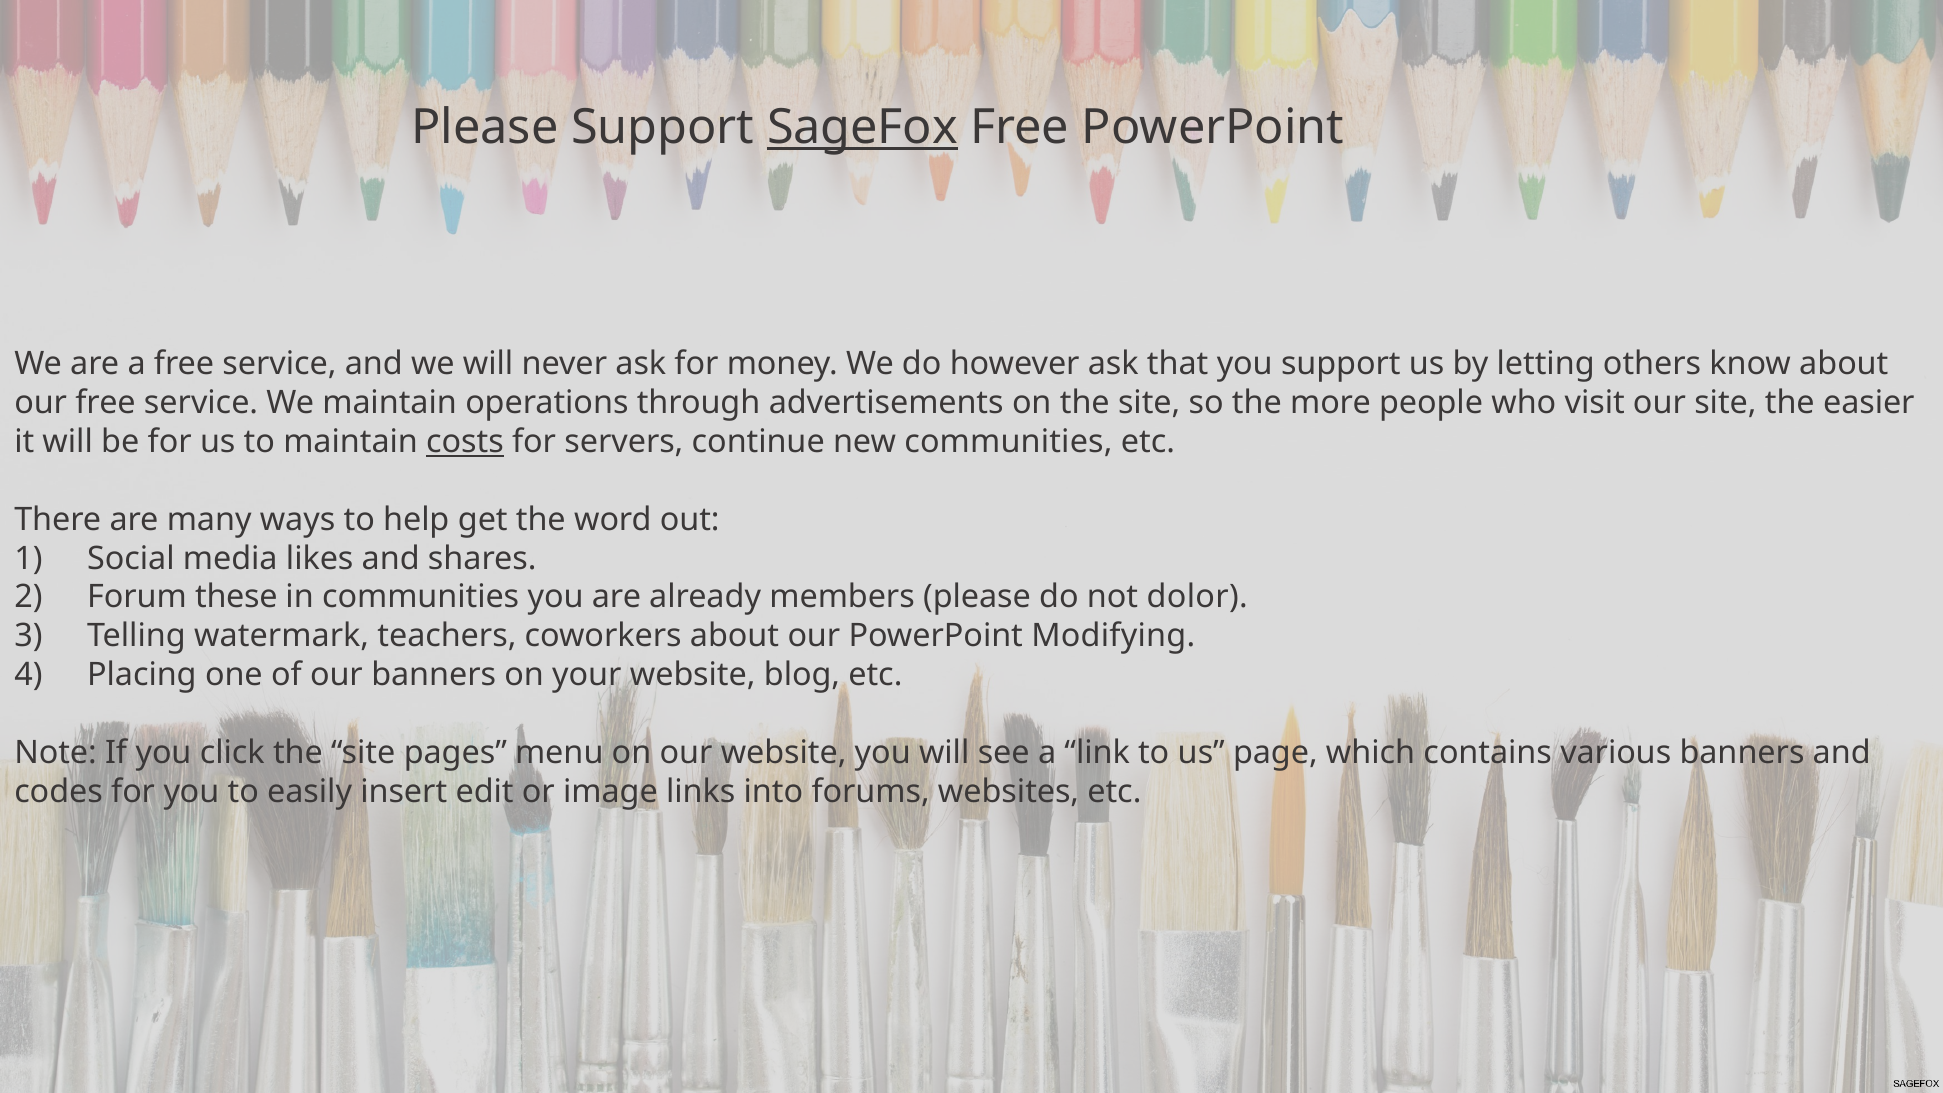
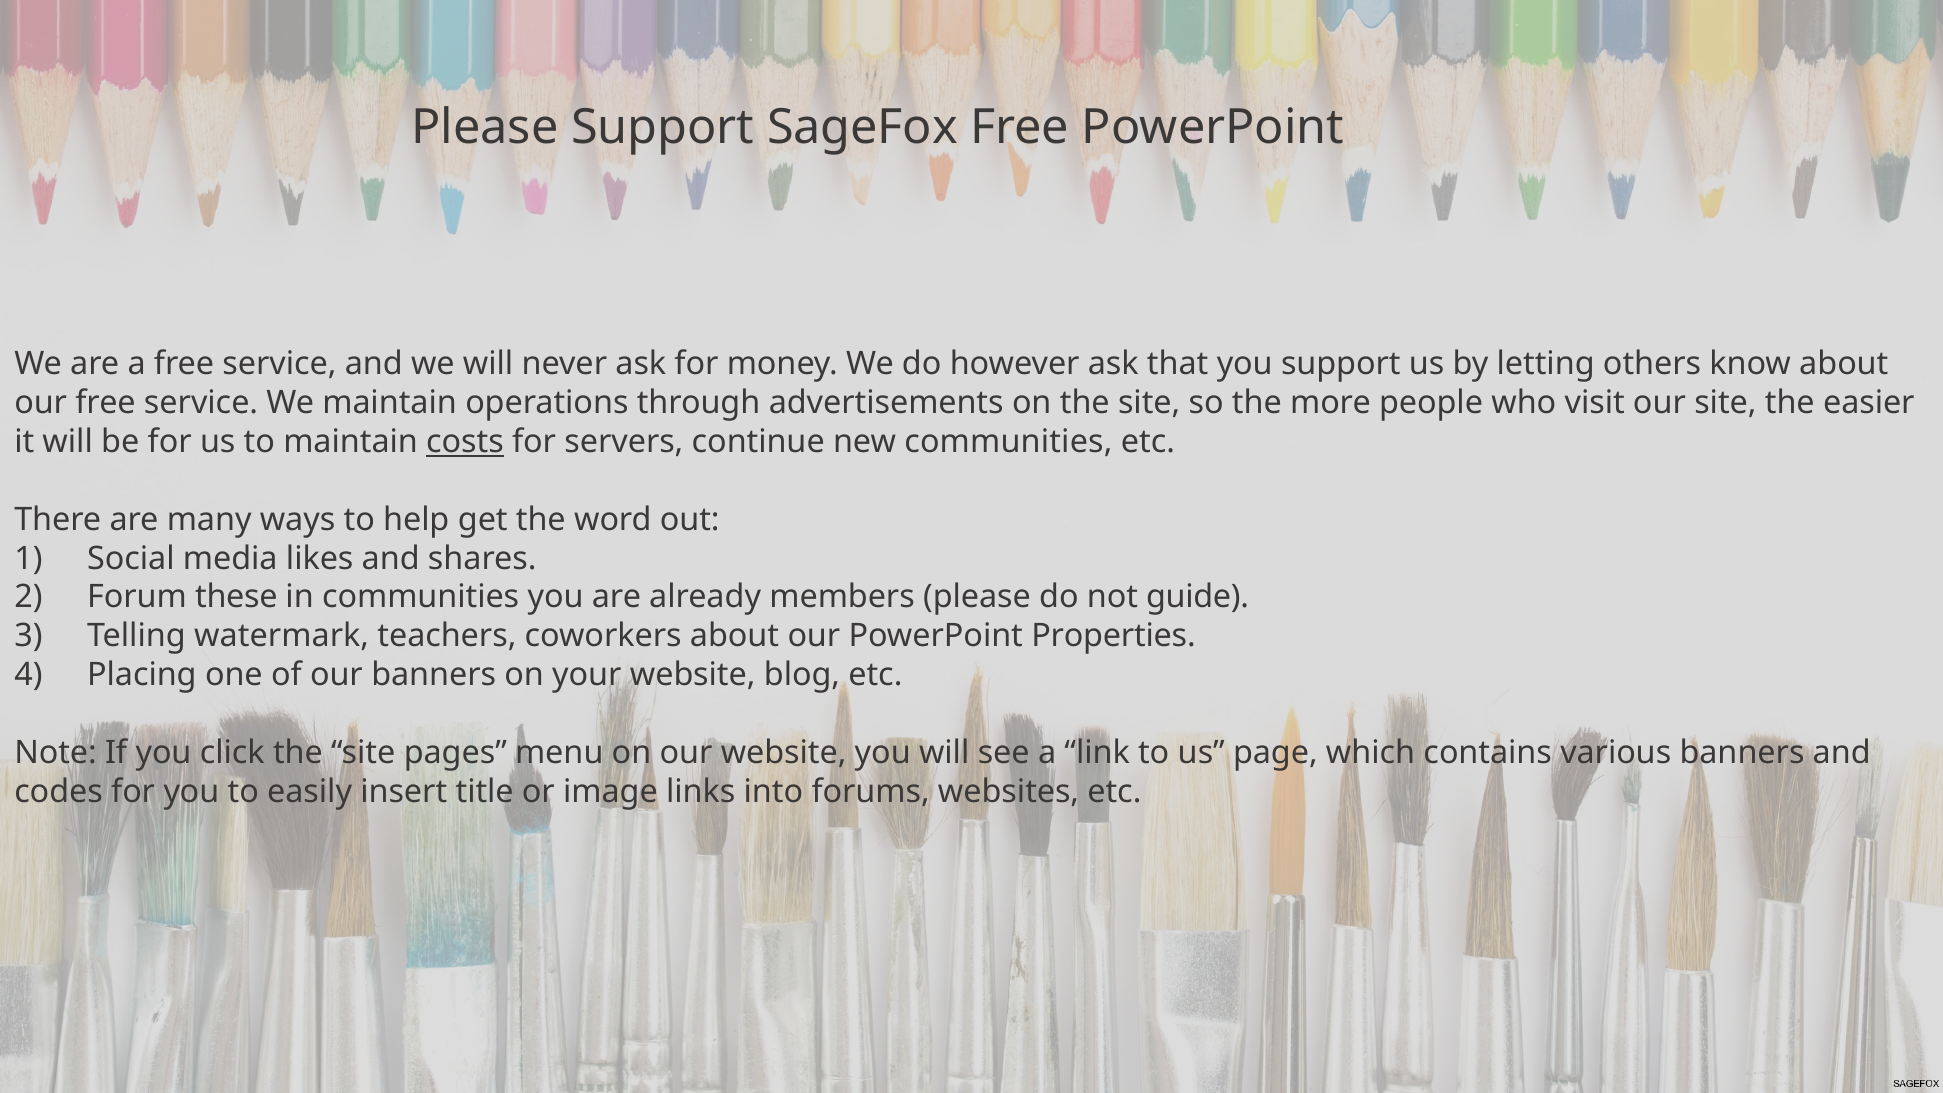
SageFox underline: present -> none
dolor: dolor -> guide
Modifying: Modifying -> Properties
edit: edit -> title
